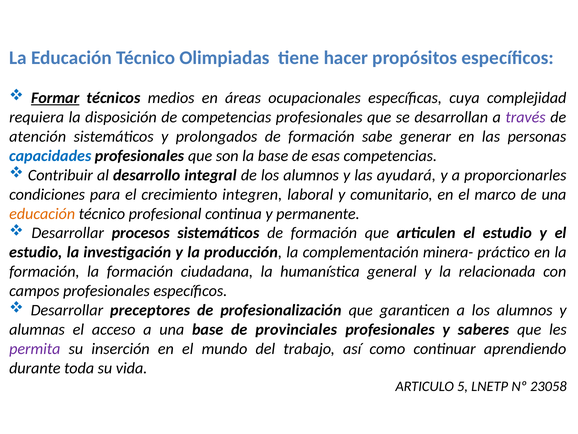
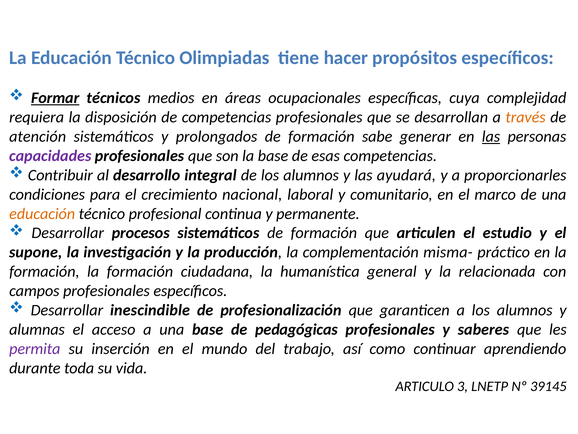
través colour: purple -> orange
las at (491, 136) underline: none -> present
capacidades colour: blue -> purple
integren: integren -> nacional
estudio at (36, 252): estudio -> supone
minera-: minera- -> misma-
preceptores: preceptores -> inescindible
provinciales: provinciales -> pedagógicas
5: 5 -> 3
23058: 23058 -> 39145
